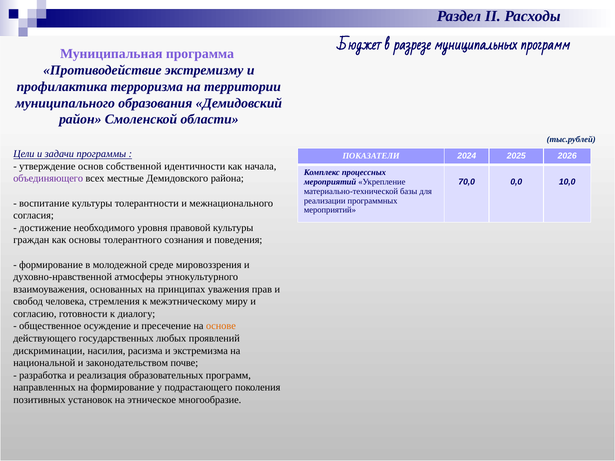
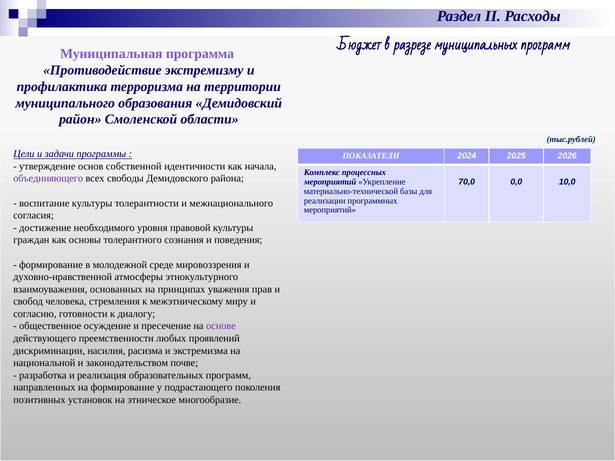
местные: местные -> свободы
основе colour: orange -> purple
государственных: государственных -> преемственности
